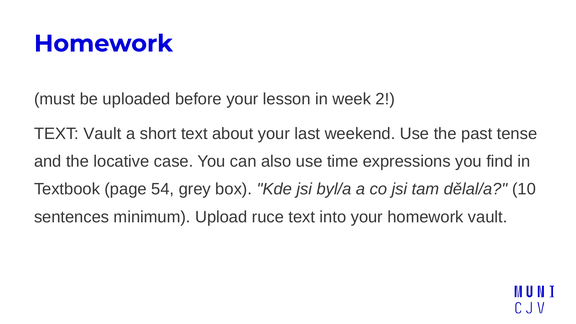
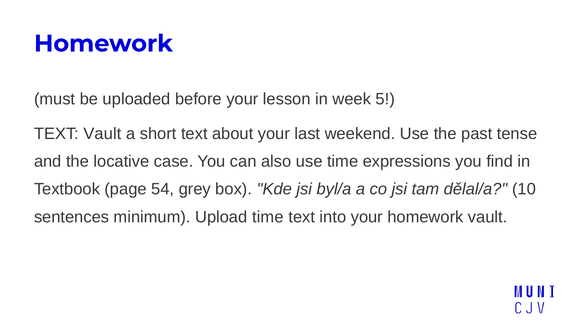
2: 2 -> 5
Upload ruce: ruce -> time
